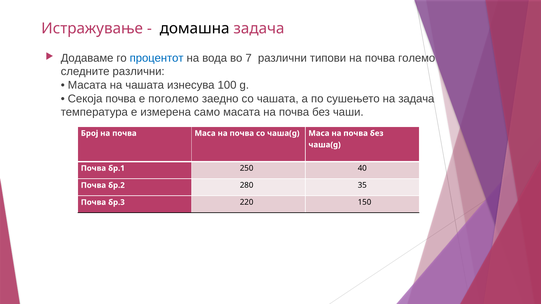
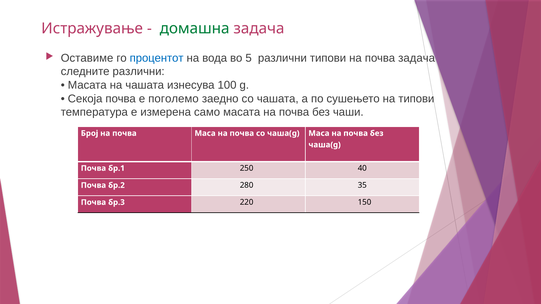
домашна colour: black -> green
Додаваме: Додаваме -> Оставиме
7: 7 -> 5
почва големо: големо -> задача
на задача: задача -> типови
